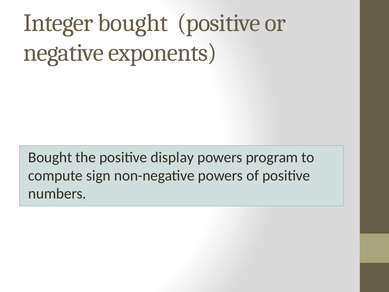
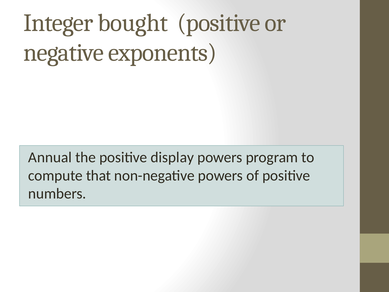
Bought at (50, 157): Bought -> Annual
sign: sign -> that
